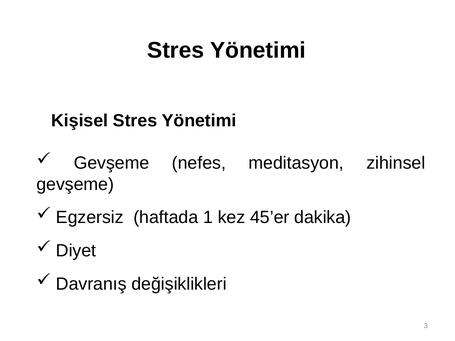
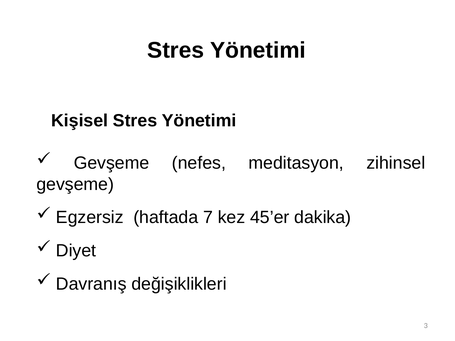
1: 1 -> 7
